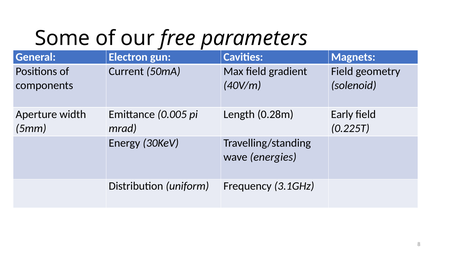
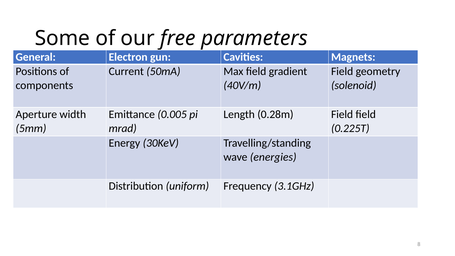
0.28m Early: Early -> Field
